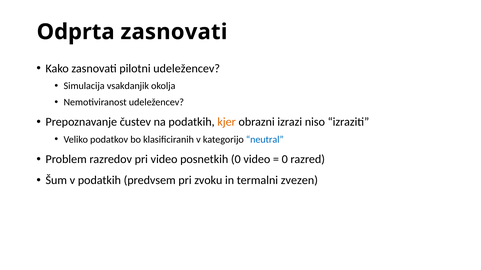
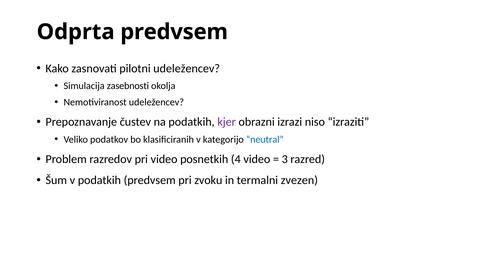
Odprta zasnovati: zasnovati -> predvsem
vsakdanjik: vsakdanjik -> zasebnosti
kjer colour: orange -> purple
posnetkih 0: 0 -> 4
0 at (285, 160): 0 -> 3
